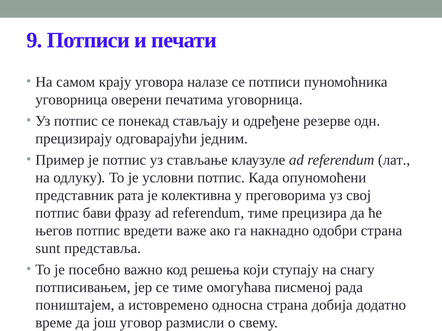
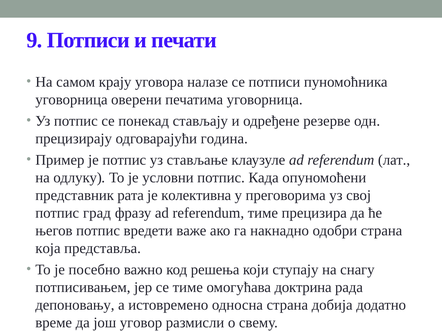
једним: једним -> година
бави: бави -> град
sunt: sunt -> која
писменој: писменој -> доктрина
поништајем: поништајем -> депоновању
